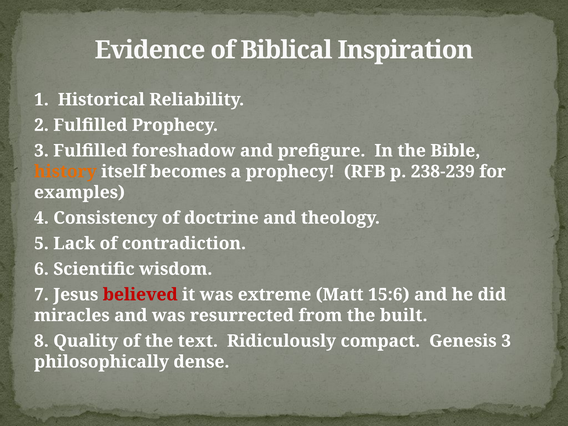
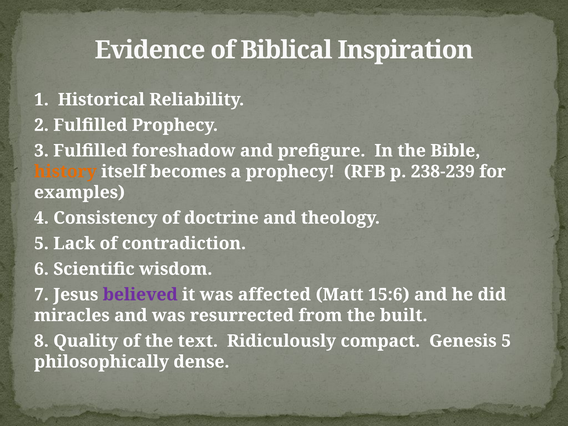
believed colour: red -> purple
extreme: extreme -> affected
Genesis 3: 3 -> 5
